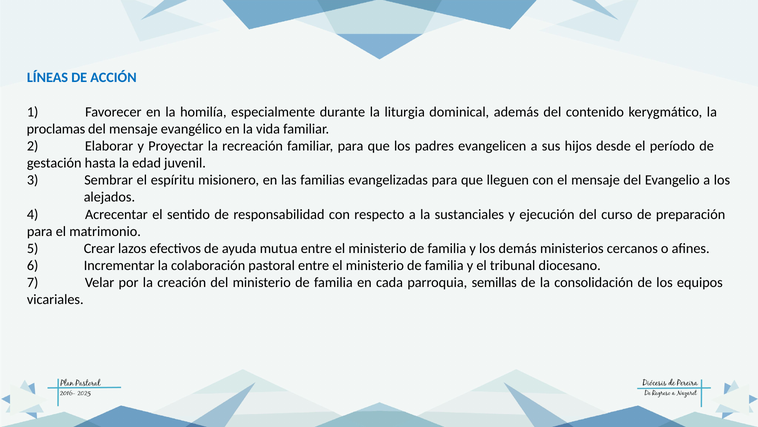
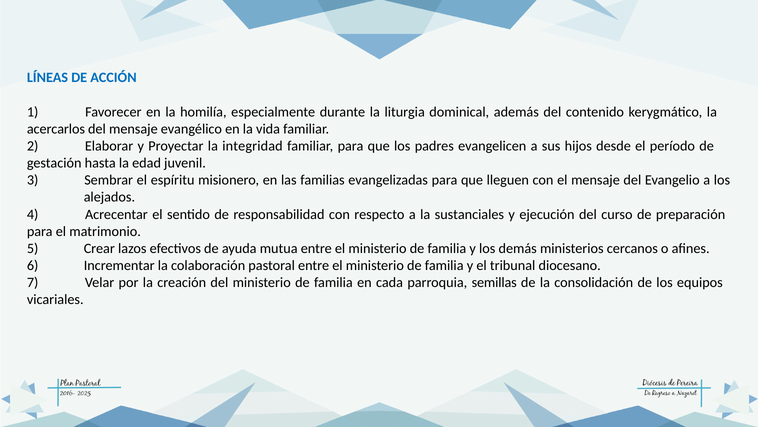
proclamas: proclamas -> acercarlos
recreación: recreación -> integridad
